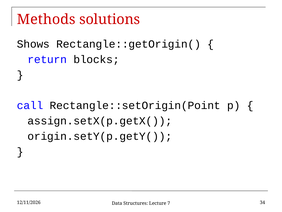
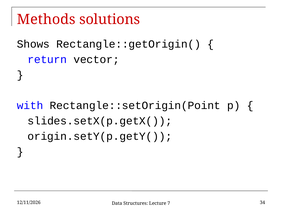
blocks: blocks -> vector
call: call -> with
assign.setX(p.getX(: assign.setX(p.getX( -> slides.setX(p.getX(
